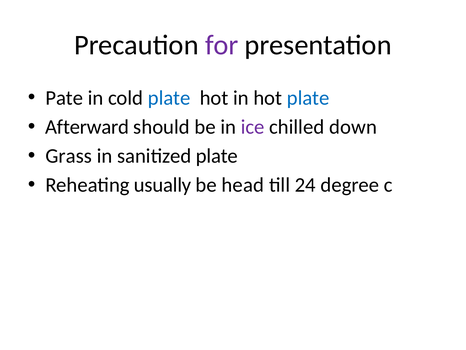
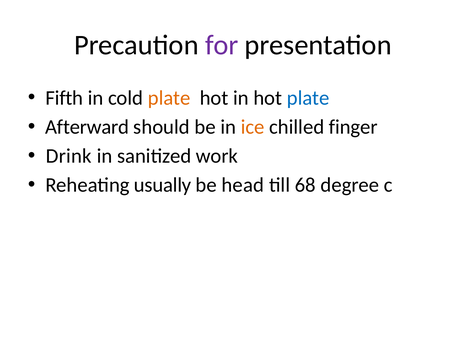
Pate: Pate -> Fifth
plate at (169, 98) colour: blue -> orange
ice colour: purple -> orange
down: down -> finger
Grass: Grass -> Drink
sanitized plate: plate -> work
24: 24 -> 68
